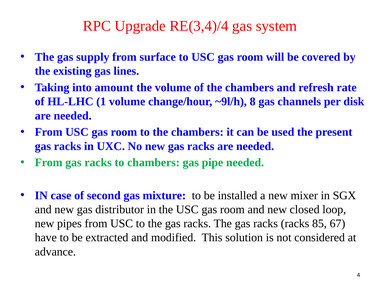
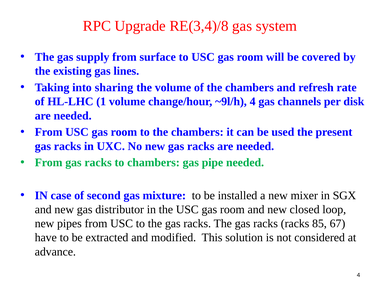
RE(3,4)/4: RE(3,4)/4 -> RE(3,4)/8
amount: amount -> sharing
~9l/h 8: 8 -> 4
